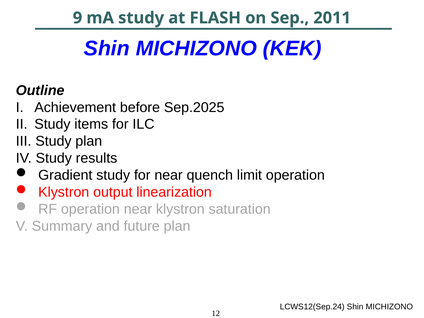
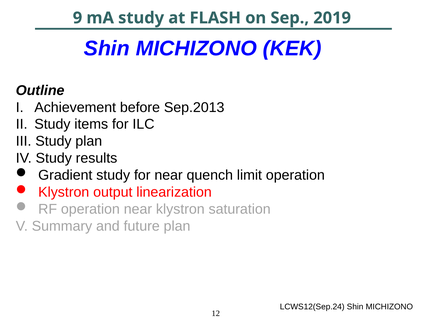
2011: 2011 -> 2019
Sep.2025: Sep.2025 -> Sep.2013
